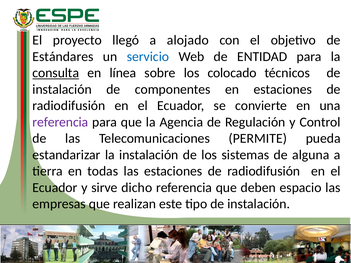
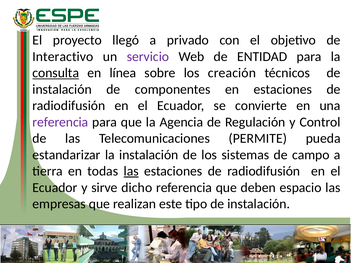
alojado: alojado -> privado
Estándares: Estándares -> Interactivo
servicio colour: blue -> purple
colocado: colocado -> creación
alguna: alguna -> campo
las at (131, 171) underline: none -> present
